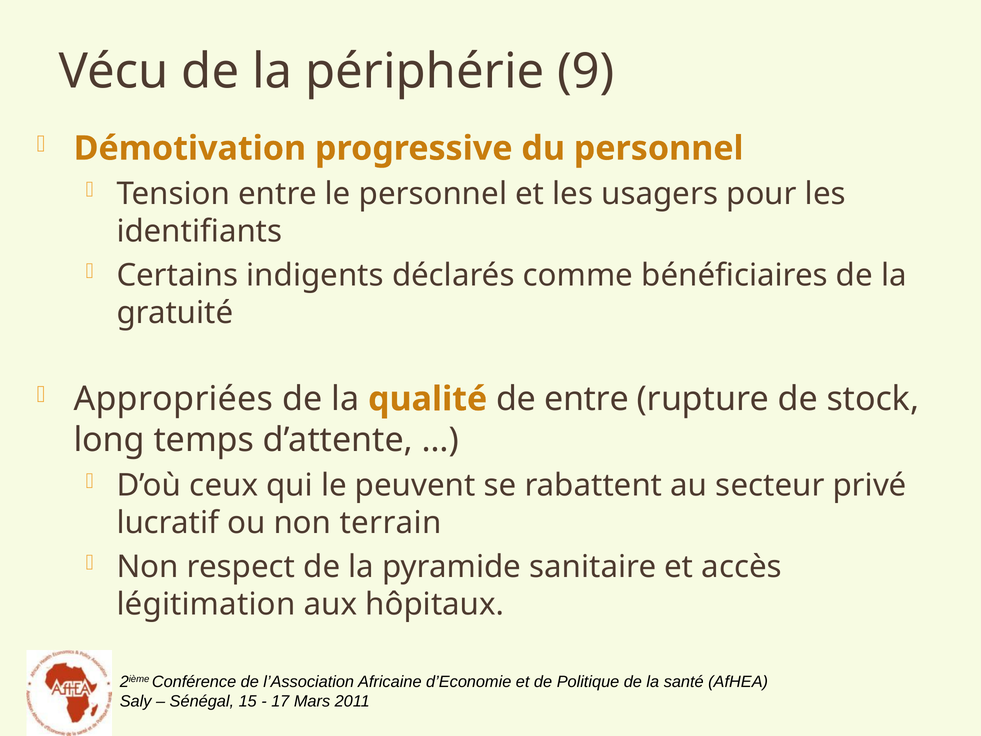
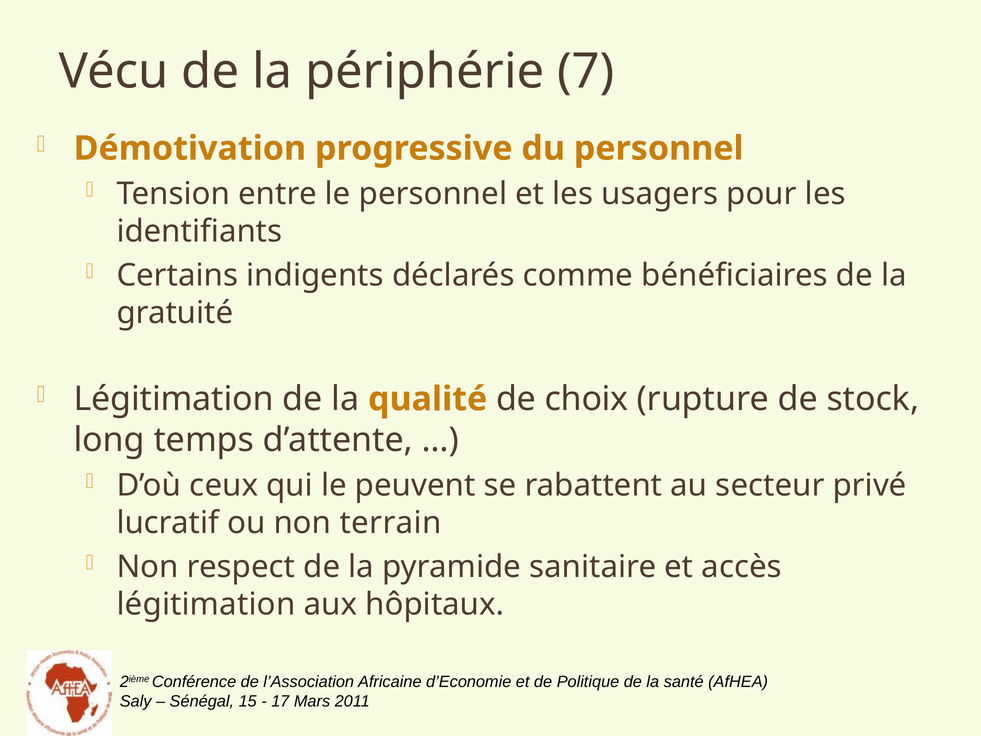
9: 9 -> 7
Appropriées at (173, 399): Appropriées -> Légitimation
de entre: entre -> choix
